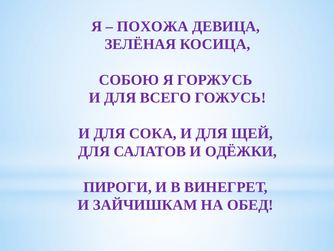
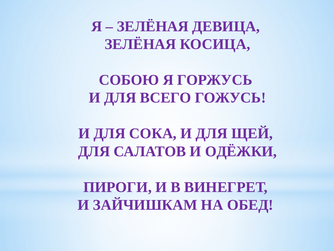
ПОХОЖА at (153, 26): ПОХОЖА -> ЗЕЛЁНАЯ
